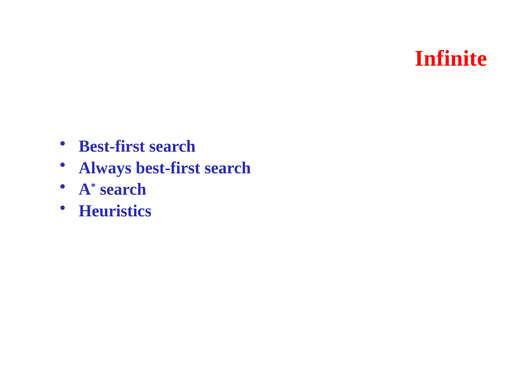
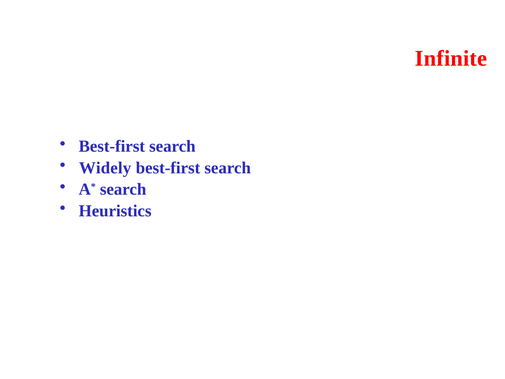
Always: Always -> Widely
